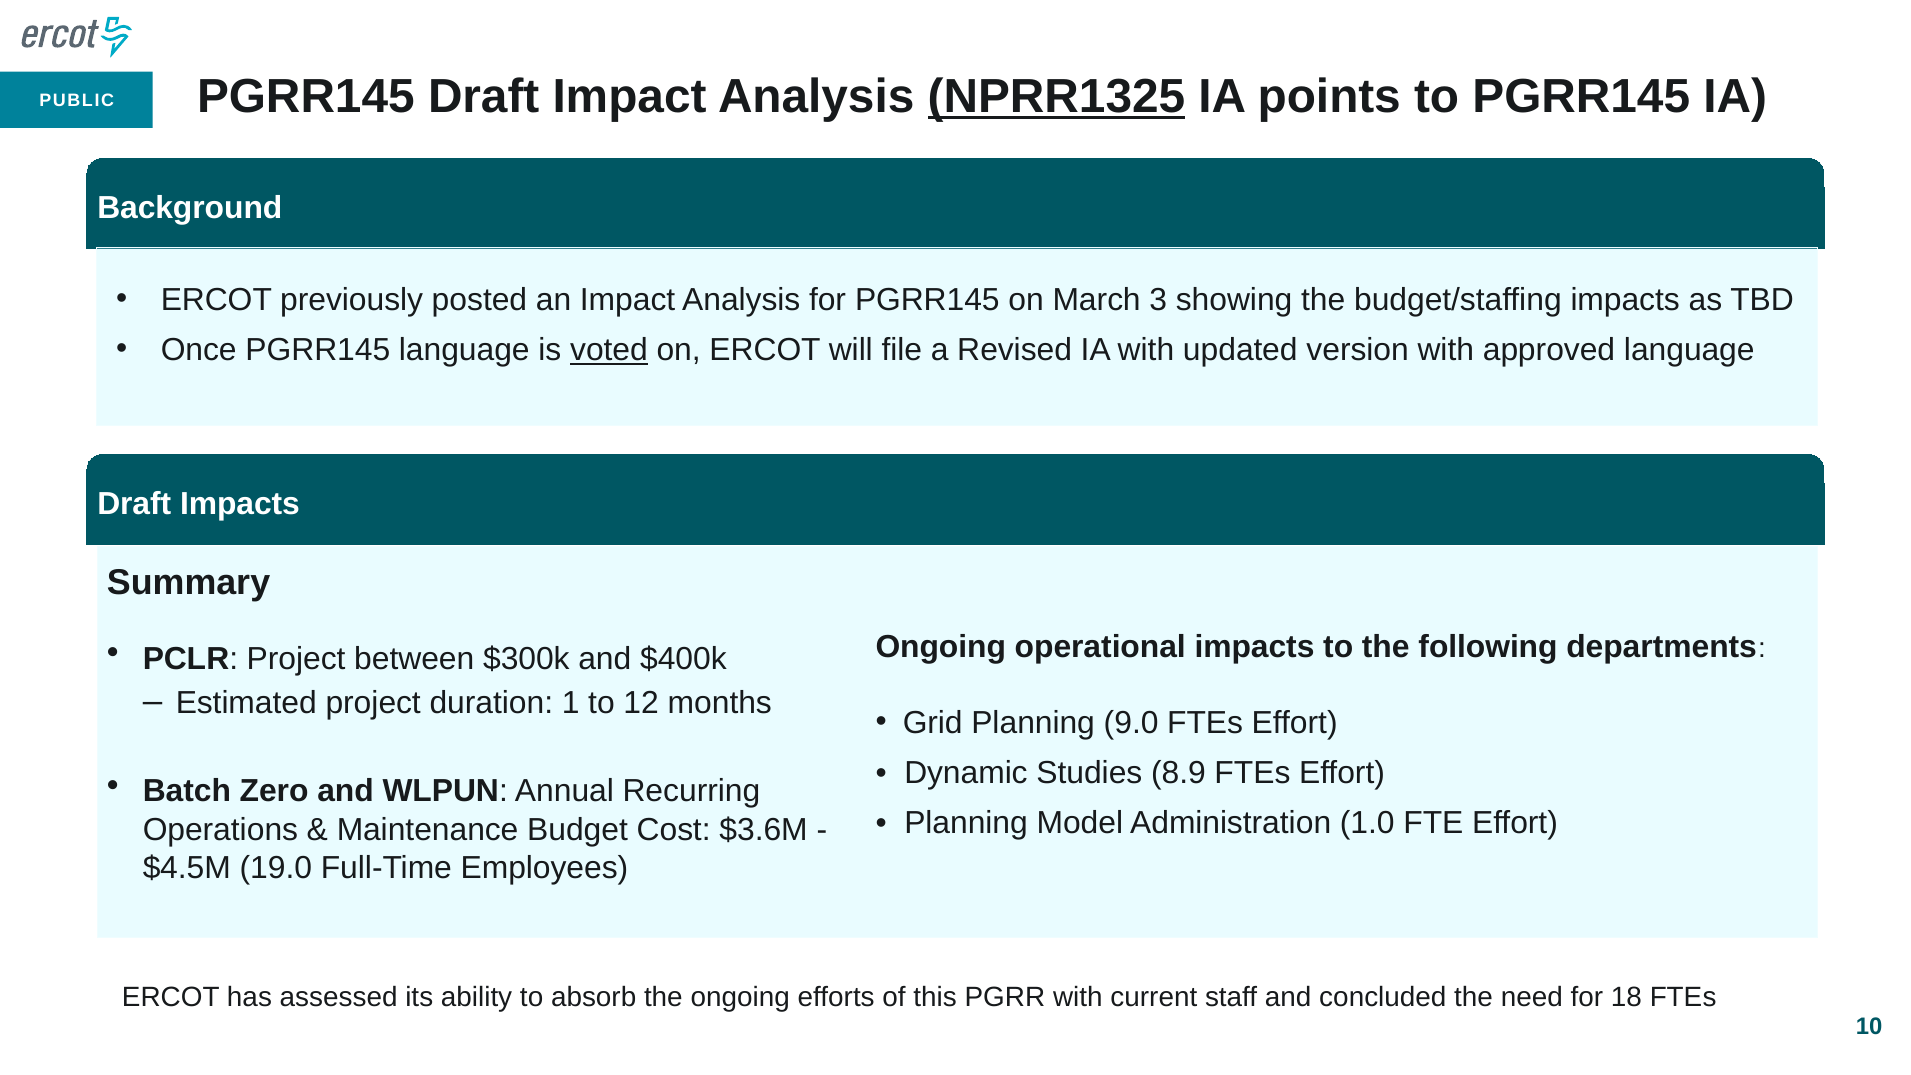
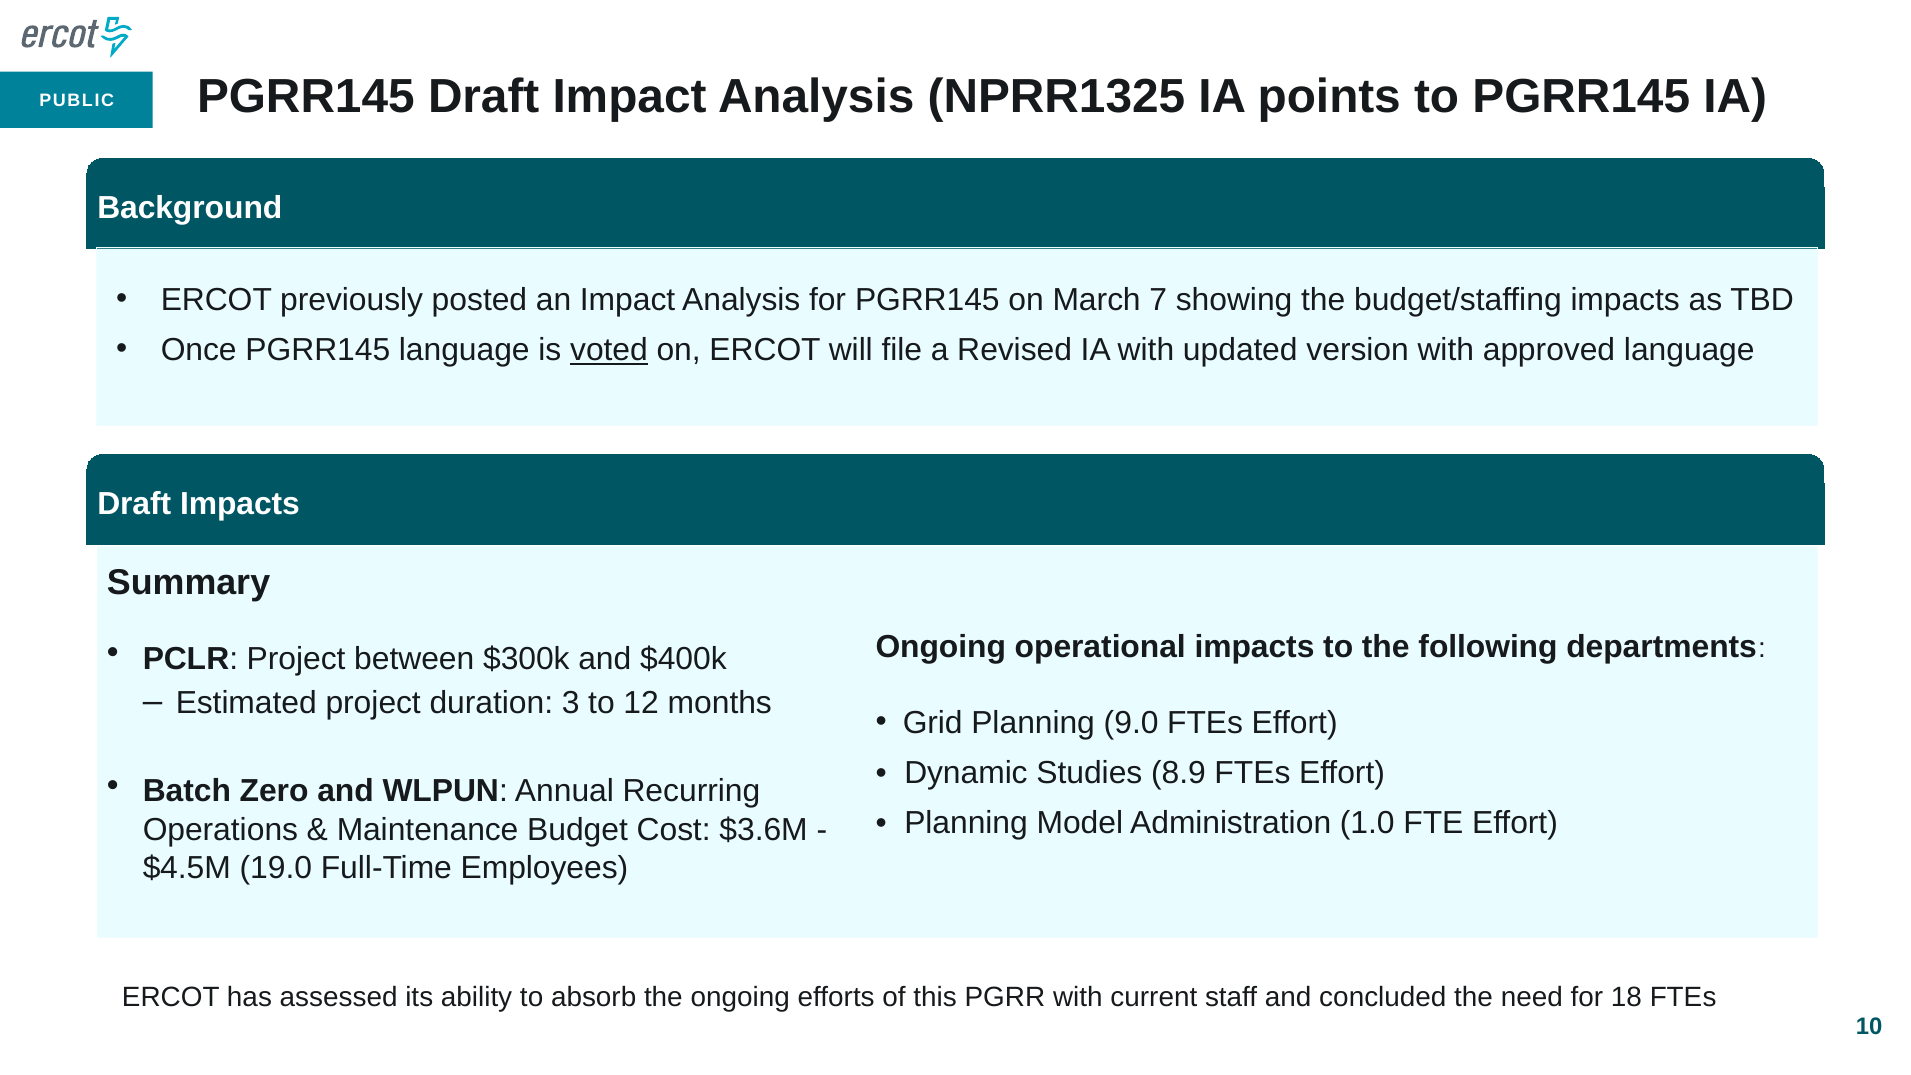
NPRR1325 underline: present -> none
3: 3 -> 7
1: 1 -> 3
